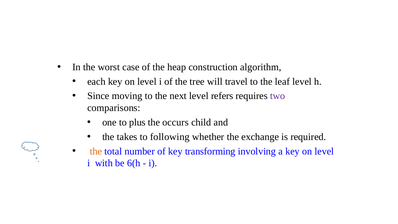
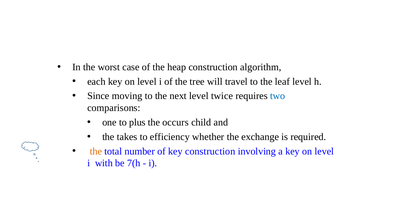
refers: refers -> twice
two colour: purple -> blue
following: following -> efficiency
key transforming: transforming -> construction
6(h: 6(h -> 7(h
